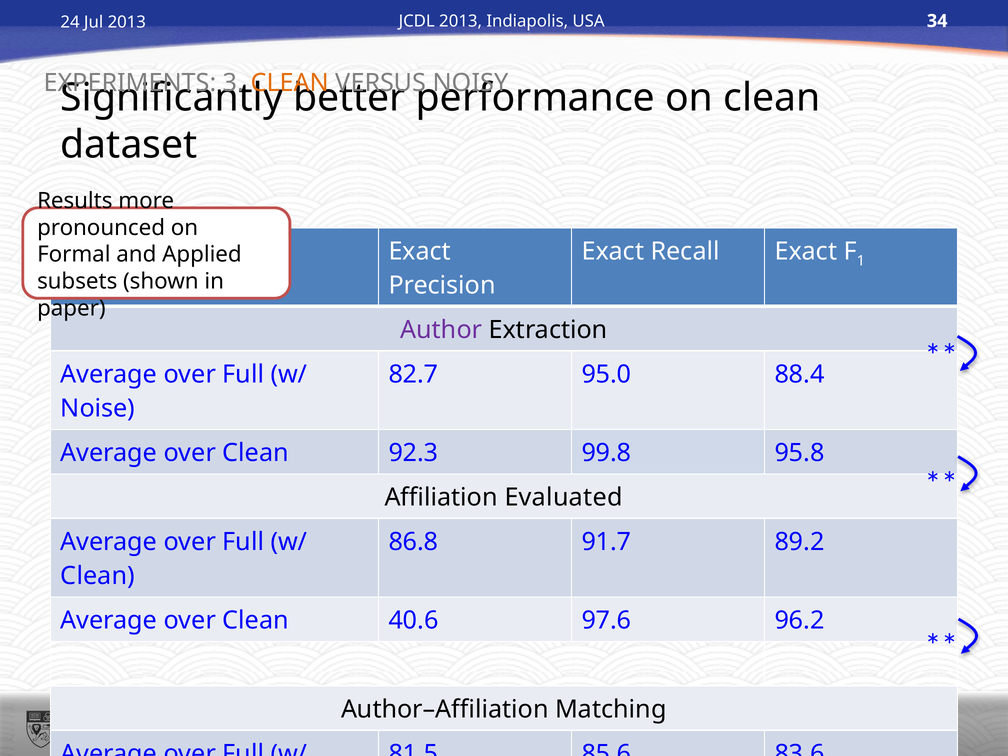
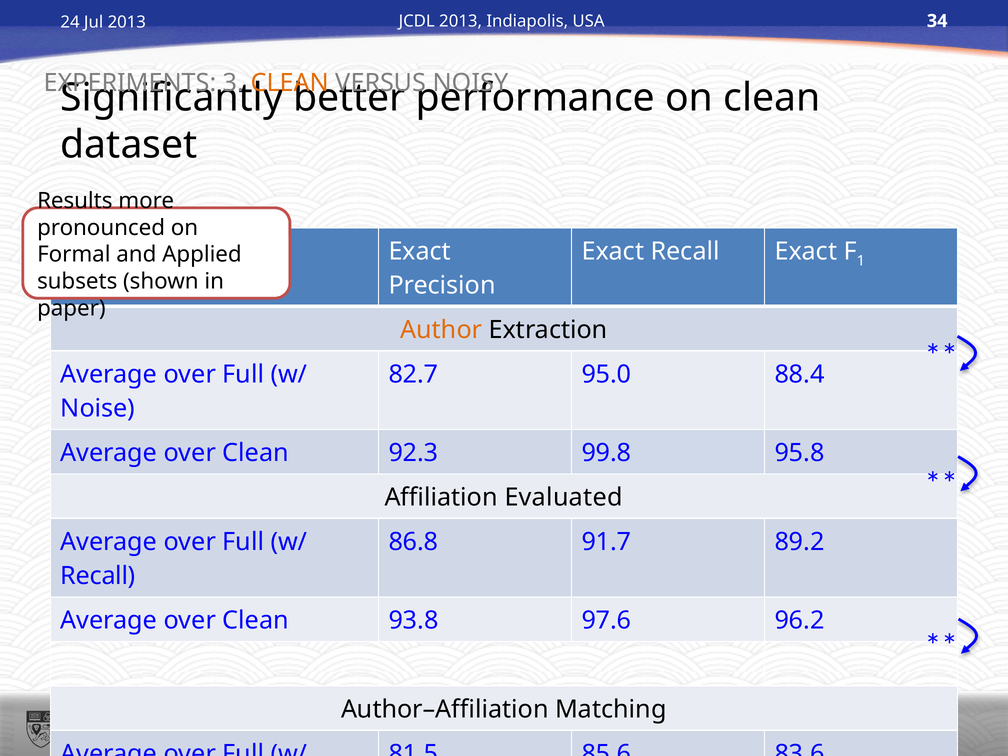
Author colour: purple -> orange
Clean at (98, 576): Clean -> Recall
40.6: 40.6 -> 93.8
